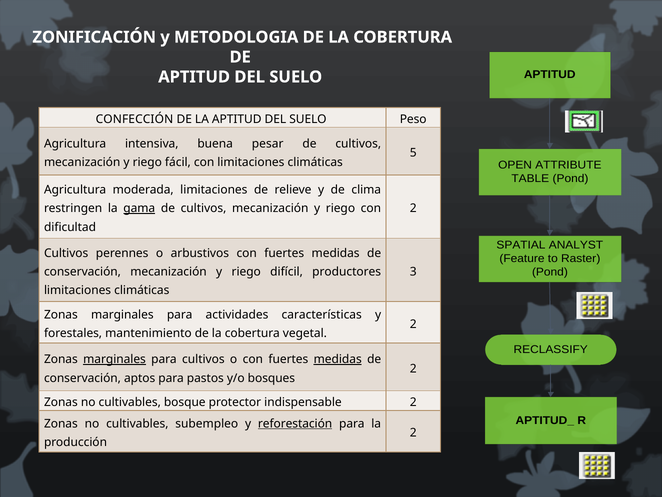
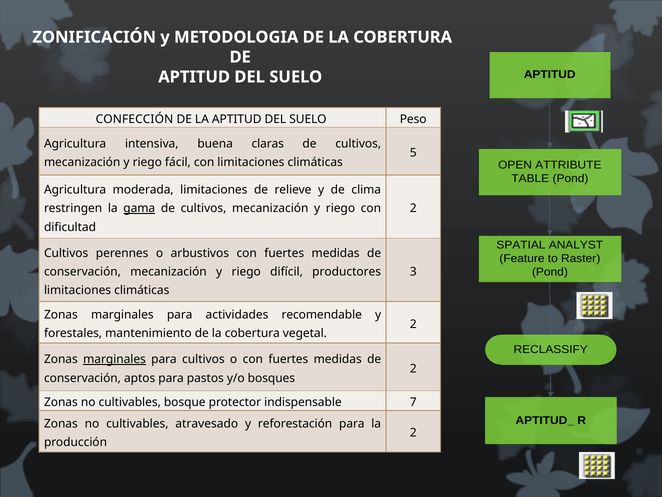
pesar: pesar -> claras
características: características -> recomendable
medidas at (338, 359) underline: present -> none
indispensable 2: 2 -> 7
subempleo: subempleo -> atravesado
reforestación underline: present -> none
